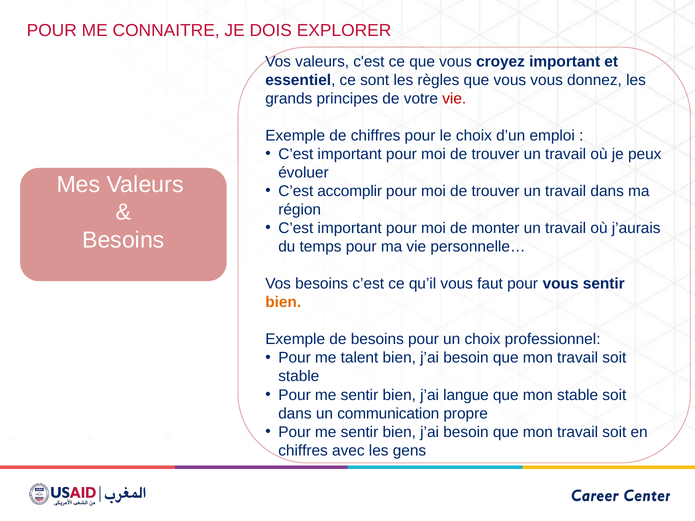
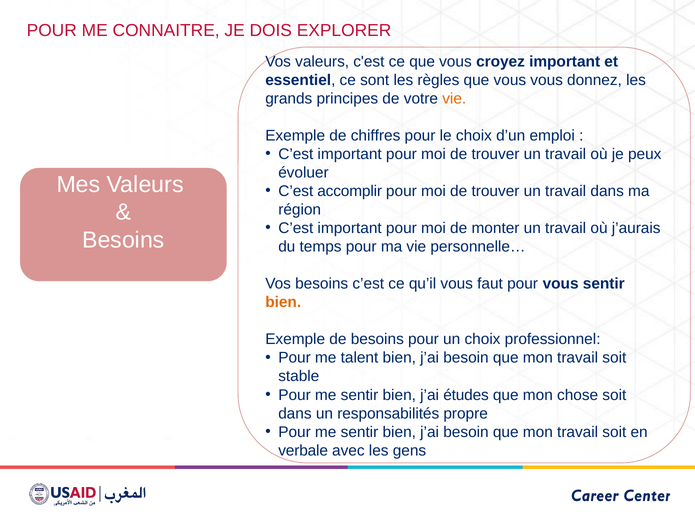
vie at (454, 99) colour: red -> orange
langue: langue -> études
mon stable: stable -> chose
communication: communication -> responsabilités
chiffres at (303, 451): chiffres -> verbale
